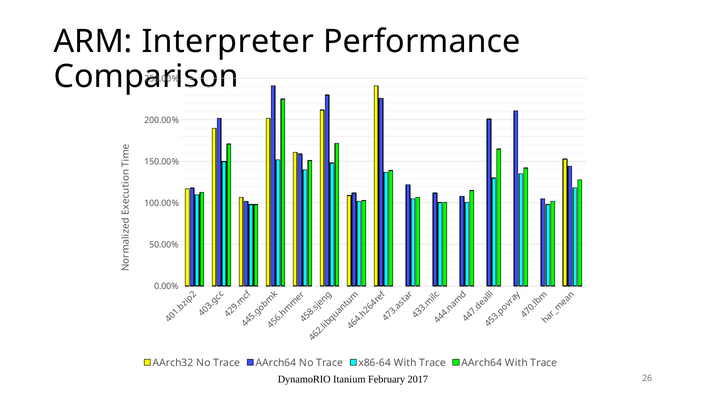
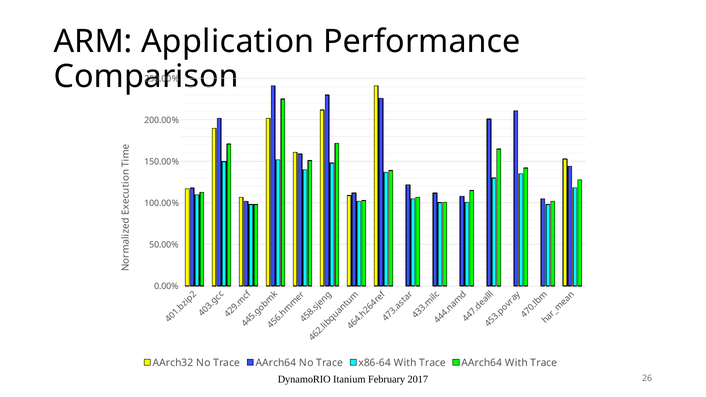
Interpreter: Interpreter -> Application
